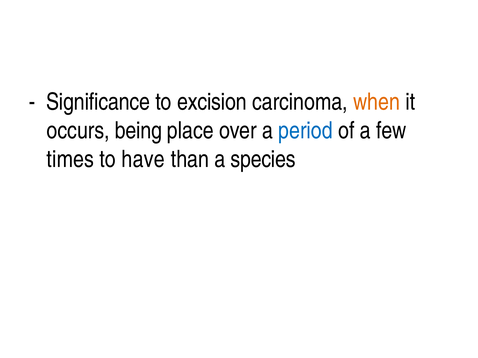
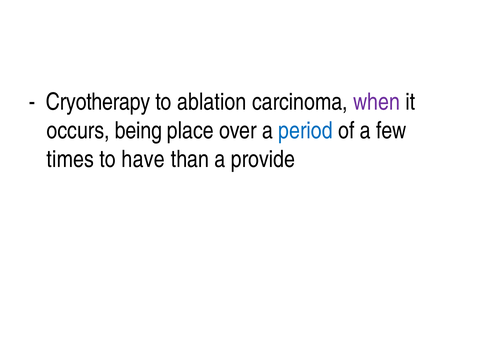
Significance: Significance -> Cryotherapy
excision: excision -> ablation
when colour: orange -> purple
species: species -> provide
